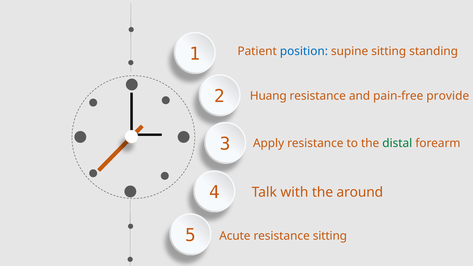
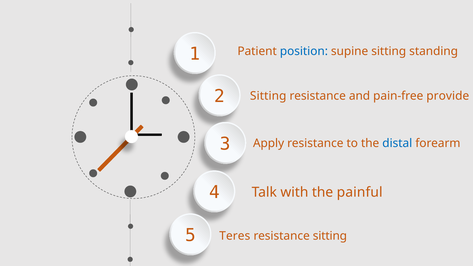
Huang at (268, 96): Huang -> Sitting
distal colour: green -> blue
around: around -> painful
Acute: Acute -> Teres
